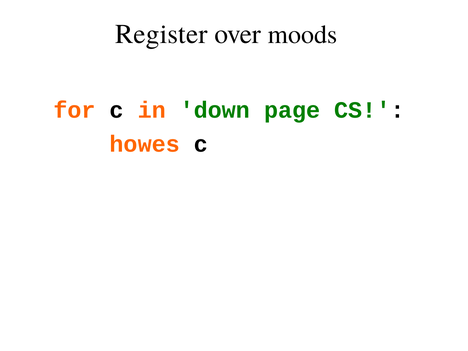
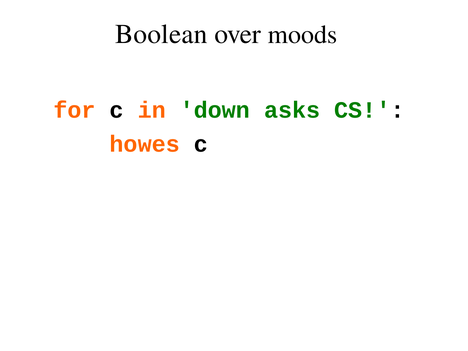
Register: Register -> Boolean
page: page -> asks
